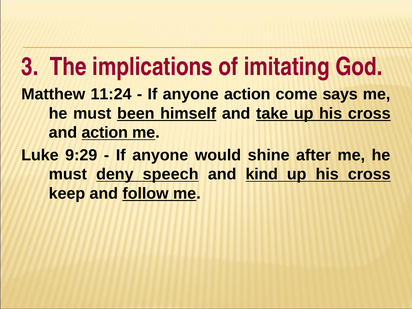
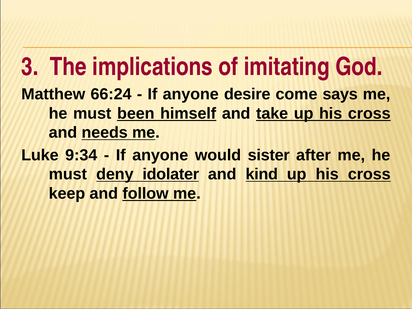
11:24: 11:24 -> 66:24
anyone action: action -> desire
and action: action -> needs
9:29: 9:29 -> 9:34
shine: shine -> sister
speech: speech -> idolater
